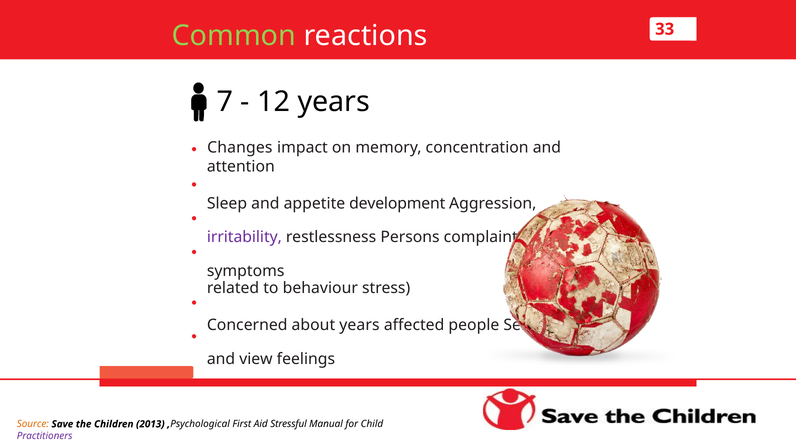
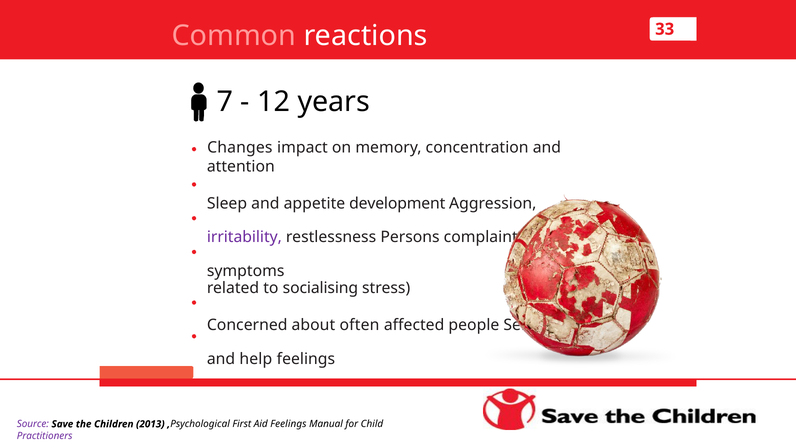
Common colour: light green -> pink
behaviour: behaviour -> socialising
about years: years -> often
view: view -> help
Source colour: orange -> purple
Aid Stressful: Stressful -> Feelings
